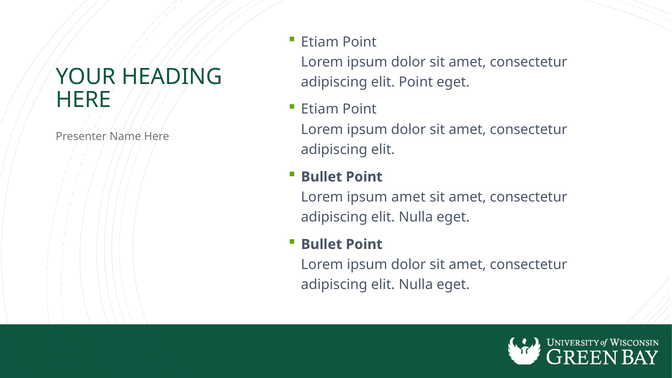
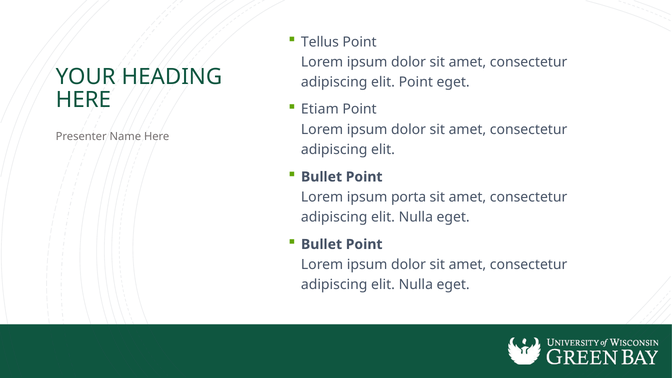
Etiam at (320, 42): Etiam -> Tellus
ipsum amet: amet -> porta
